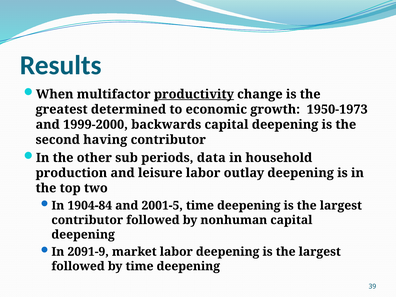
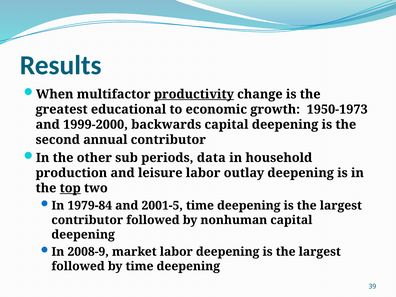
determined: determined -> educational
having: having -> annual
top underline: none -> present
1904-84: 1904-84 -> 1979-84
2091-9: 2091-9 -> 2008-9
